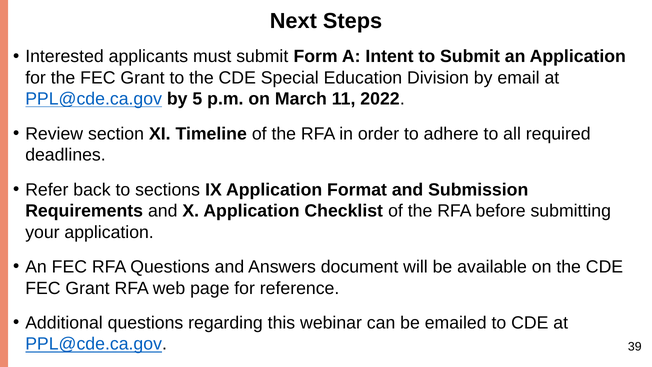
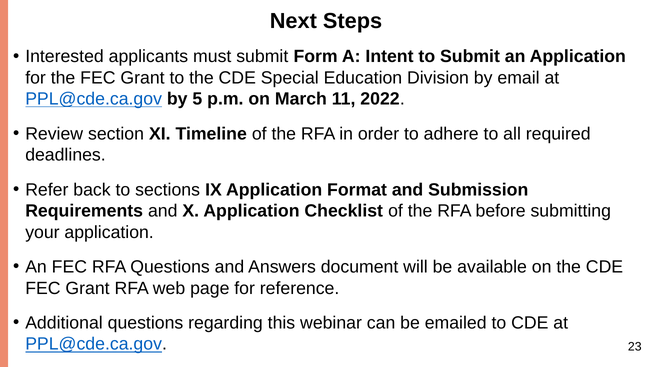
39: 39 -> 23
